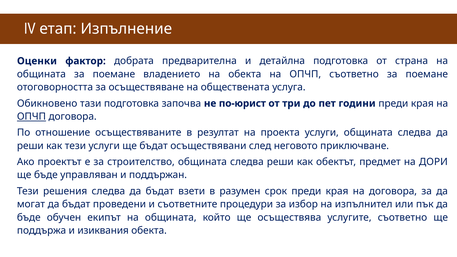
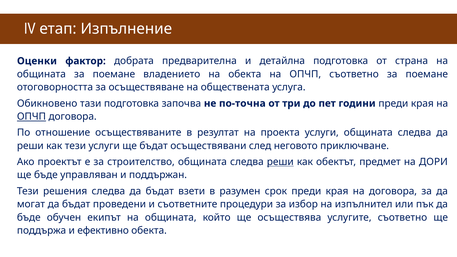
по-юрист: по-юрист -> по-точна
реши at (280, 162) underline: none -> present
изиквания: изиквания -> ефективно
